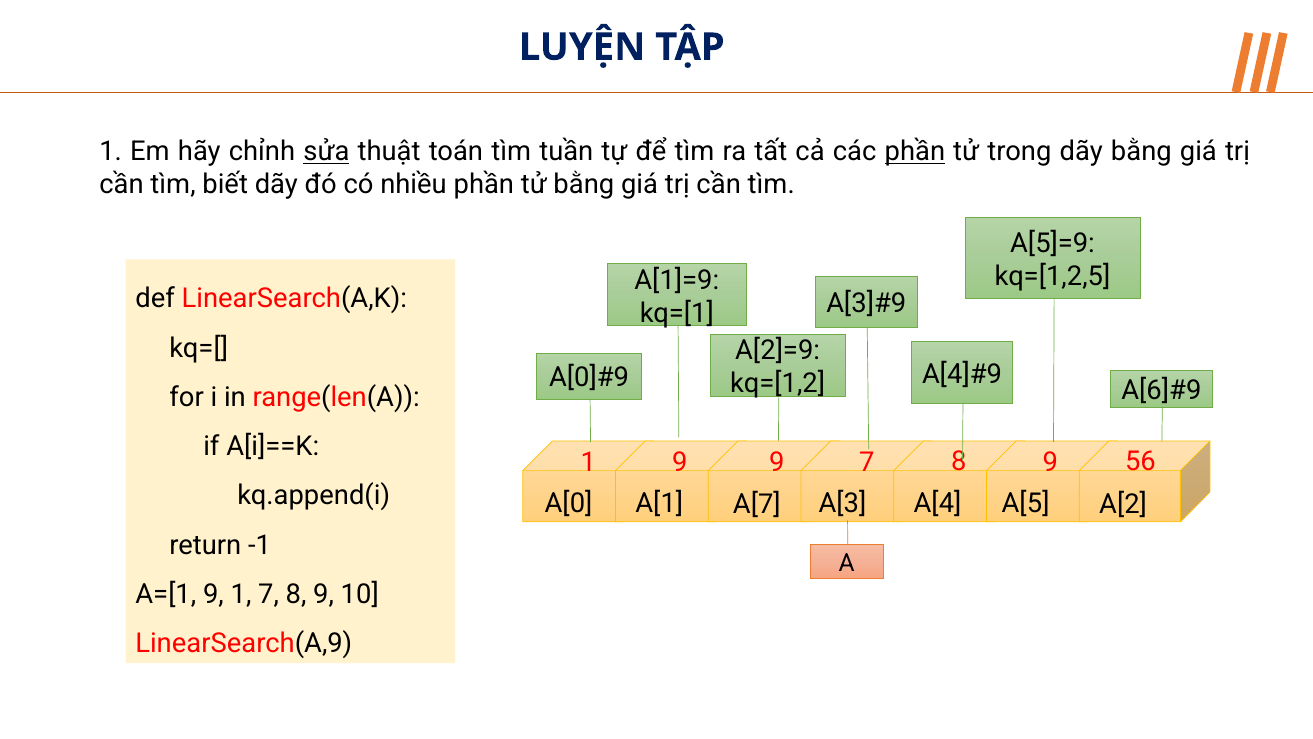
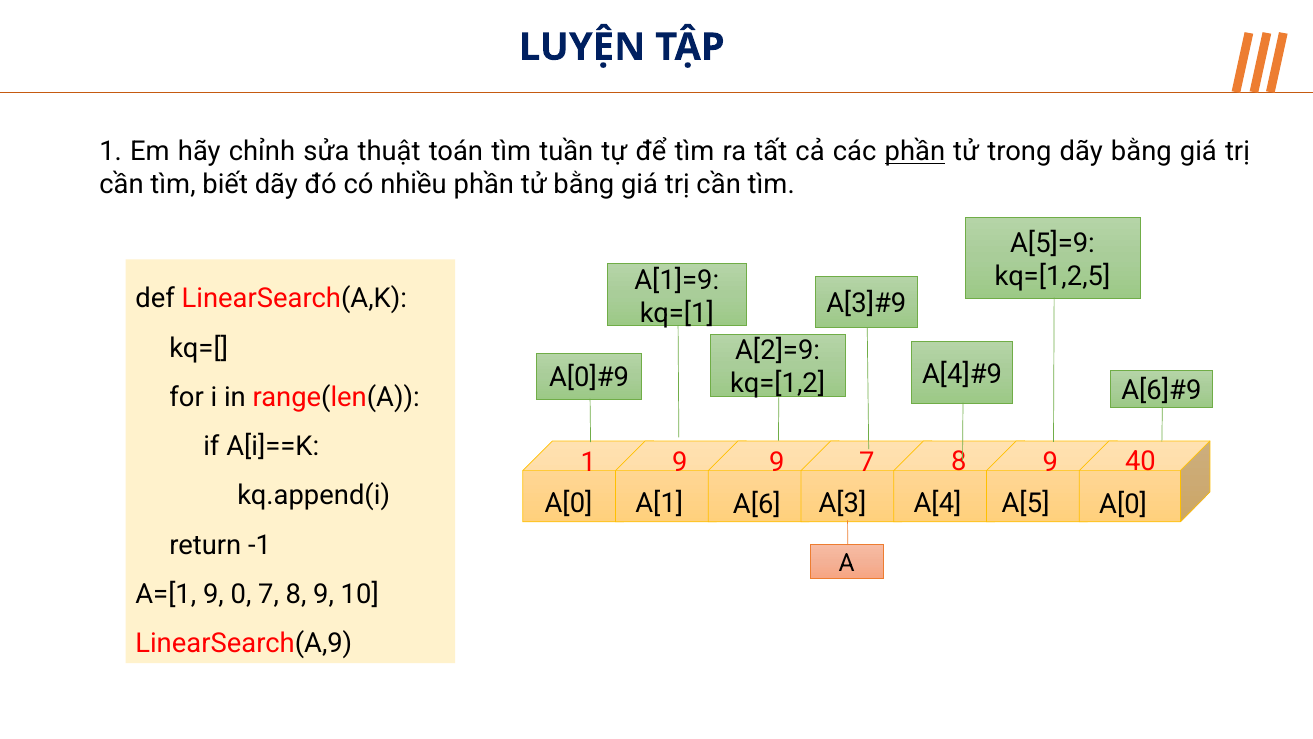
sửa underline: present -> none
56: 56 -> 40
A[5 A[2: A[2 -> A[0
A[7: A[7 -> A[6
9 1: 1 -> 0
